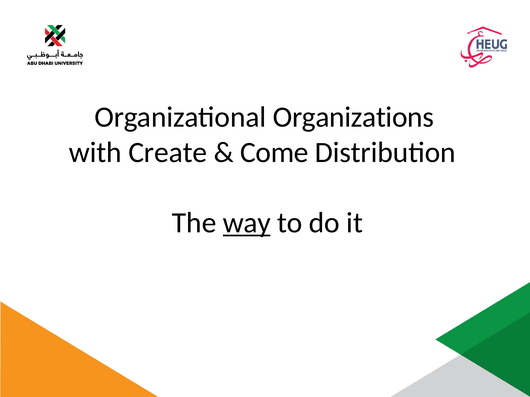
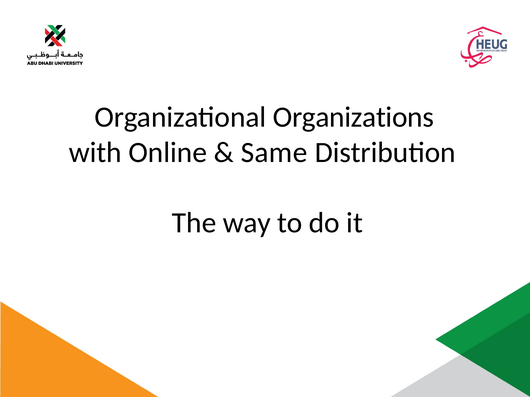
Create: Create -> Online
Come: Come -> Same
way underline: present -> none
